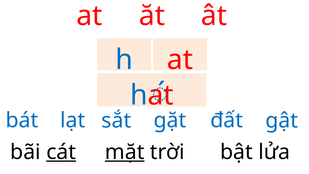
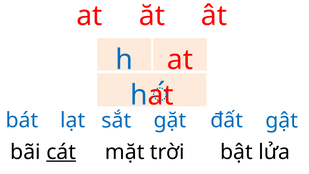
mặt underline: present -> none
